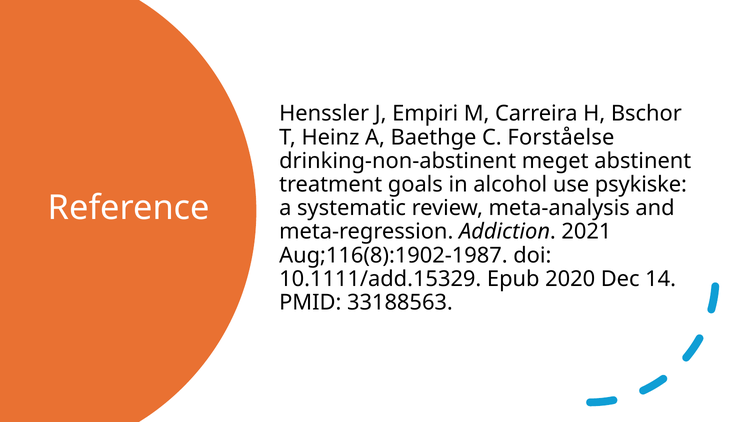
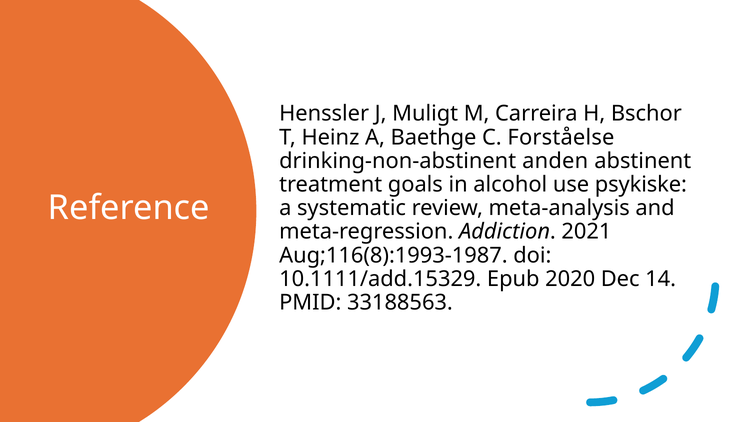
Empiri: Empiri -> Muligt
meget: meget -> anden
Aug;116(8):1902-1987: Aug;116(8):1902-1987 -> Aug;116(8):1993-1987
